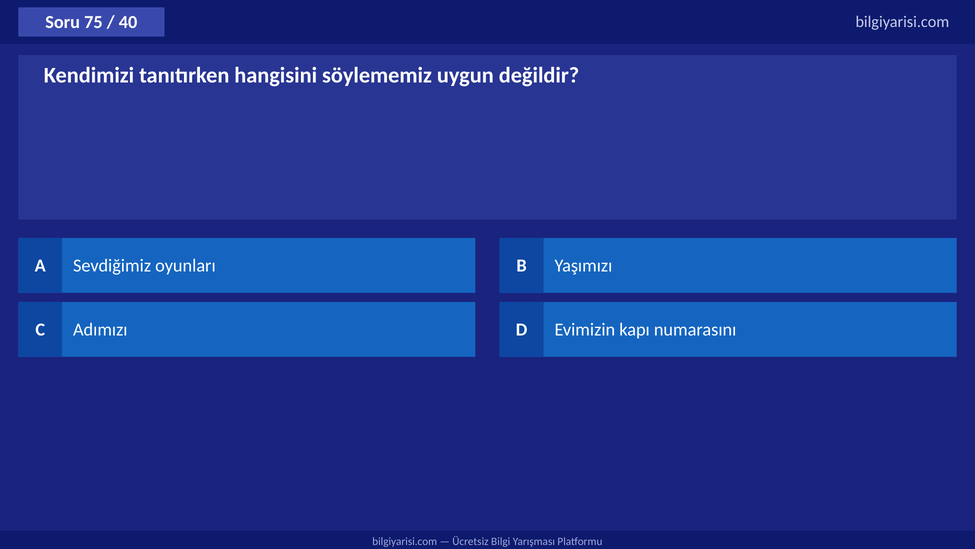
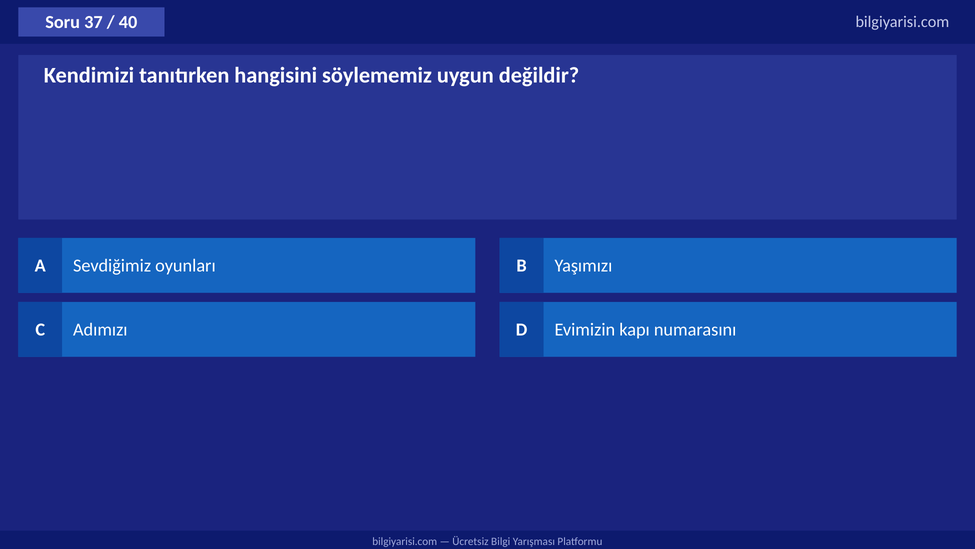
75: 75 -> 37
